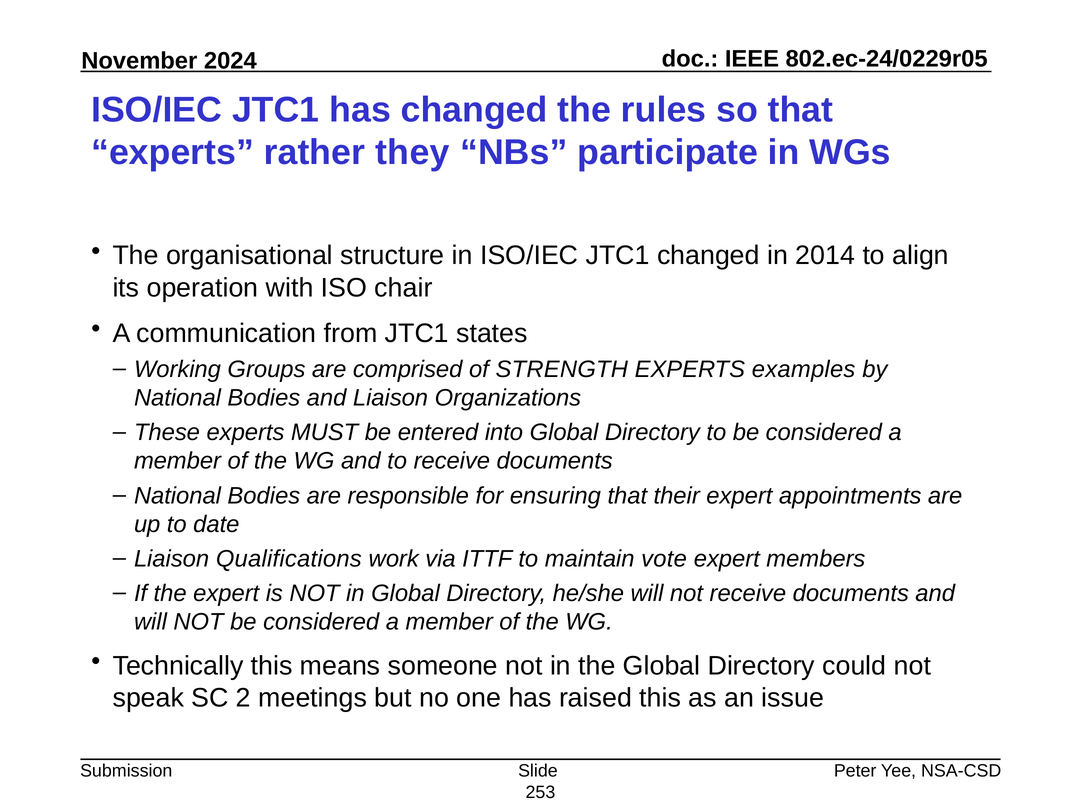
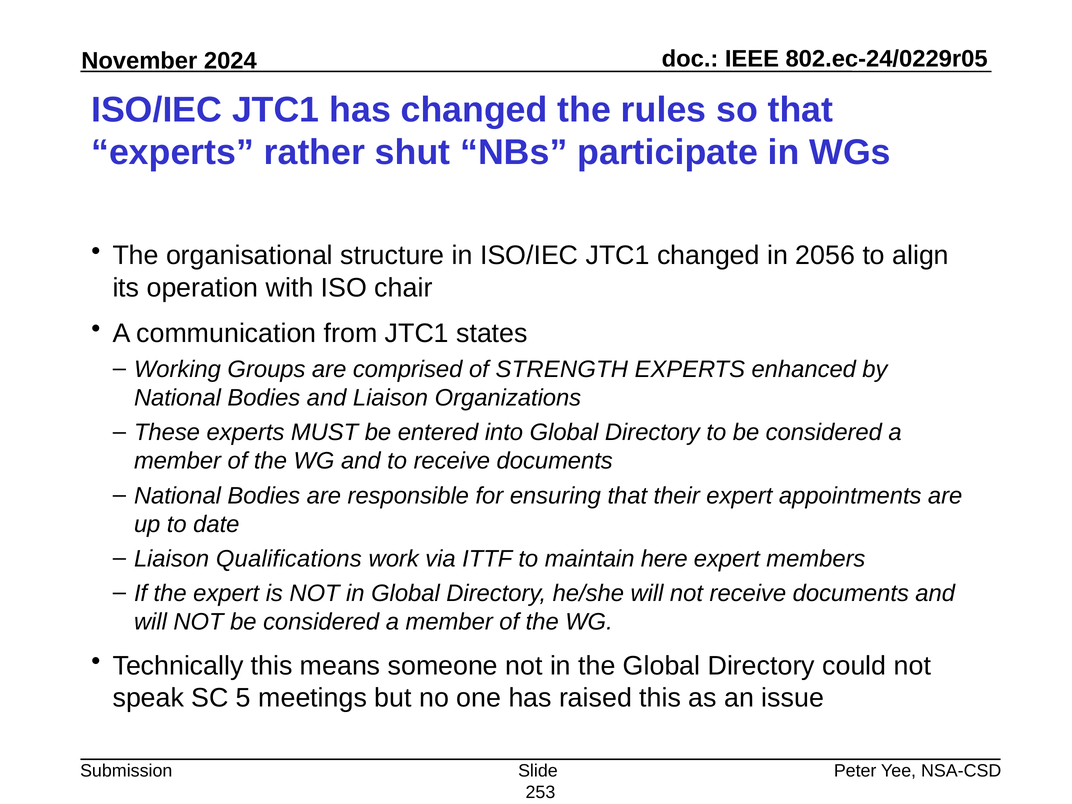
they: they -> shut
2014: 2014 -> 2056
examples: examples -> enhanced
vote: vote -> here
2: 2 -> 5
